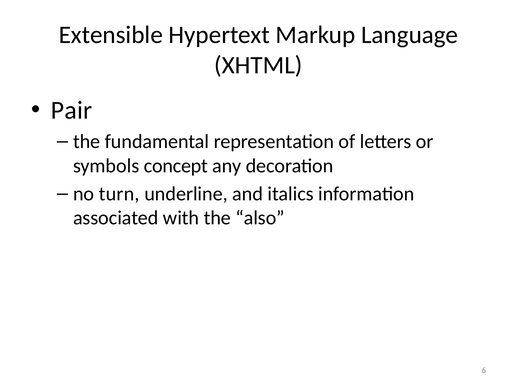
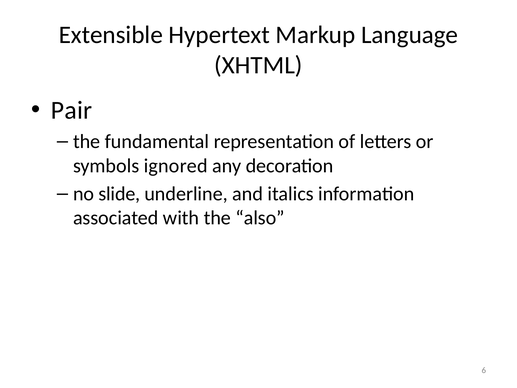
concept: concept -> ignored
turn: turn -> slide
